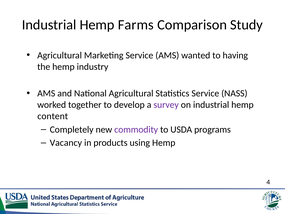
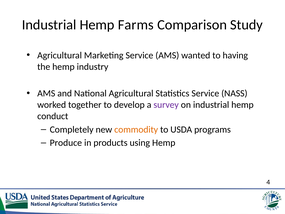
content: content -> conduct
commodity colour: purple -> orange
Vacancy: Vacancy -> Produce
